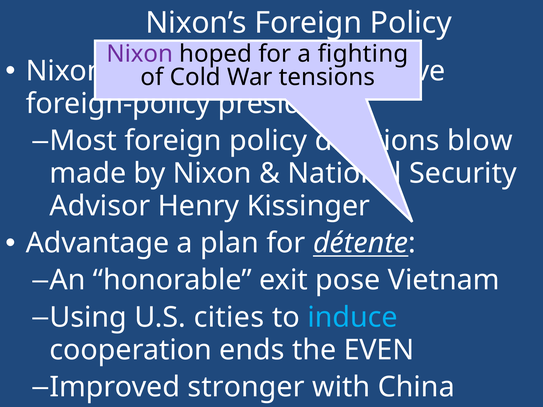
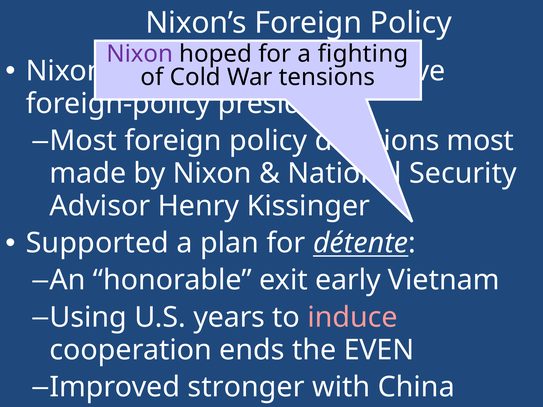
blow at (480, 141): blow -> most
Advantage: Advantage -> Supported
pose: pose -> early
cities: cities -> years
induce colour: light blue -> pink
